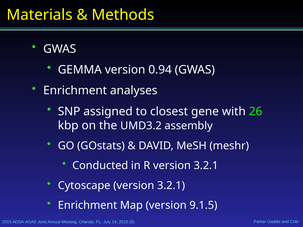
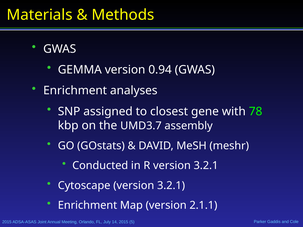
26: 26 -> 78
UMD3.2: UMD3.2 -> UMD3.7
9.1.5: 9.1.5 -> 2.1.1
